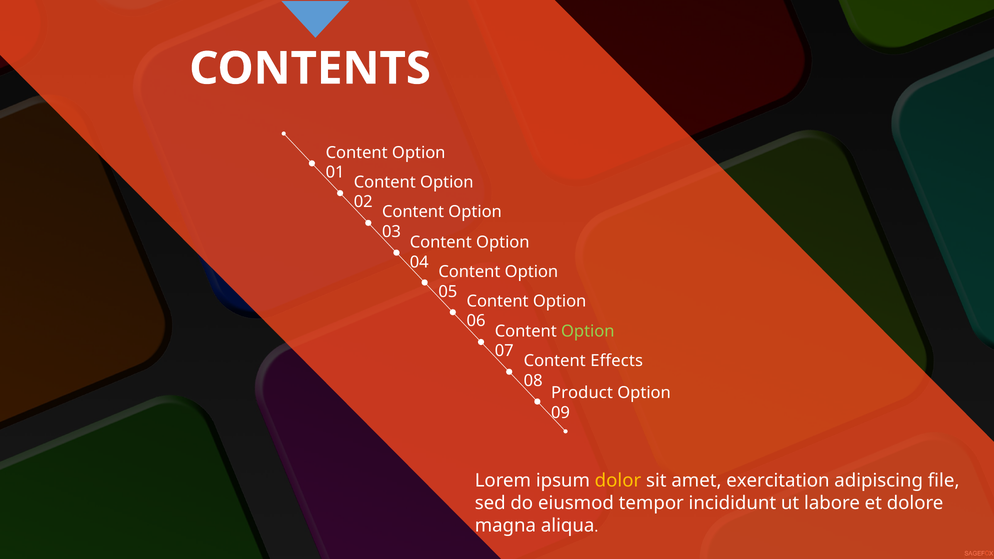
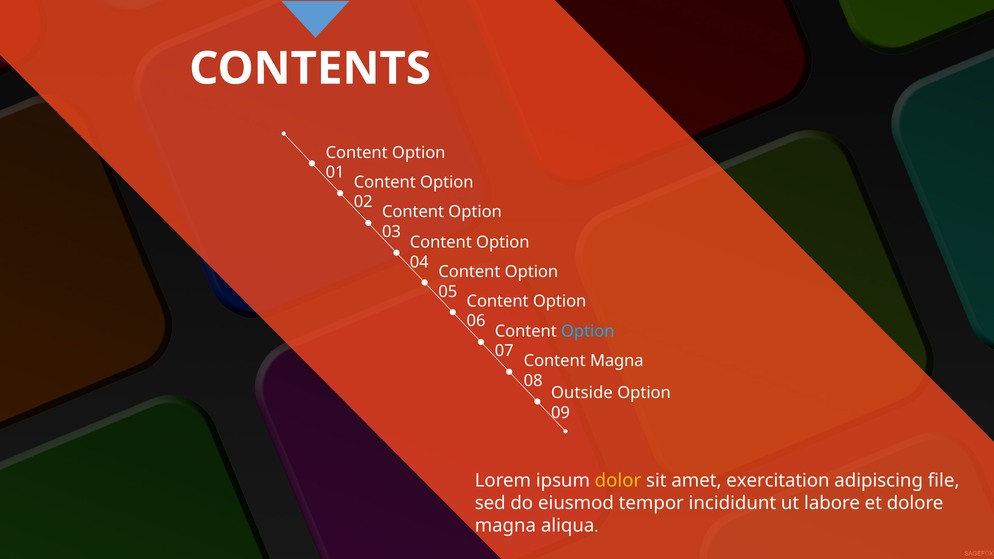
Option at (588, 331) colour: light green -> light blue
Content Effects: Effects -> Magna
Product: Product -> Outside
